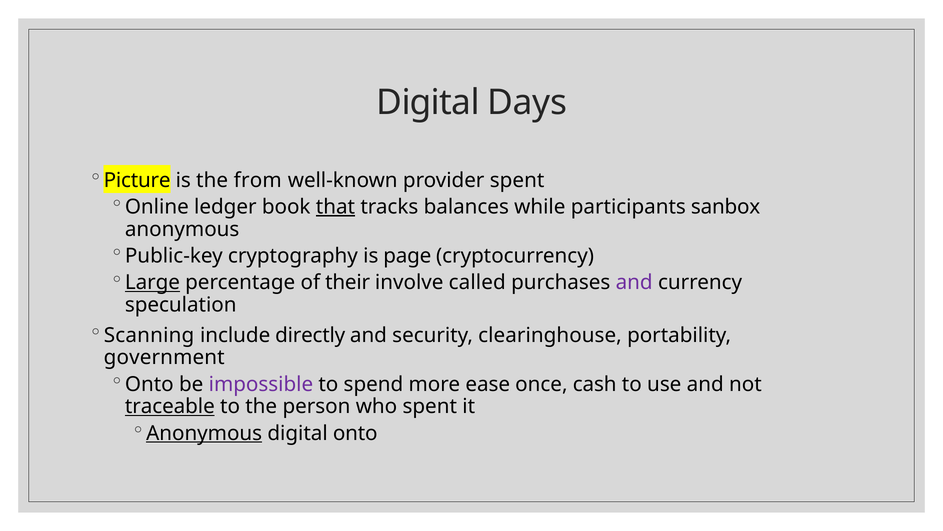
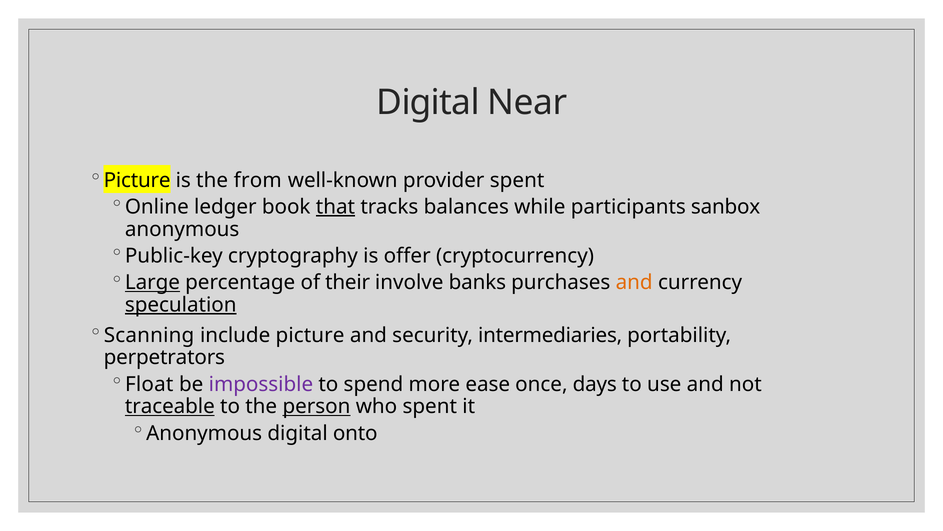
Days: Days -> Near
page: page -> offer
called: called -> banks
and at (634, 282) colour: purple -> orange
speculation underline: none -> present
include directly: directly -> picture
clearinghouse: clearinghouse -> intermediaries
government: government -> perpetrators
Onto at (149, 384): Onto -> Float
cash: cash -> days
person underline: none -> present
Anonymous at (204, 433) underline: present -> none
